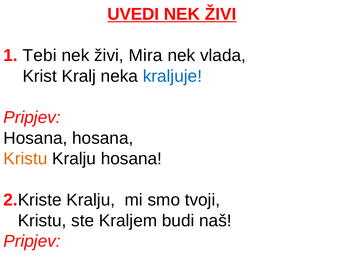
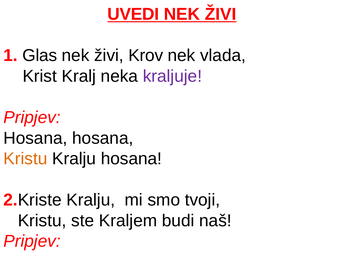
Tebi: Tebi -> Glas
Mira: Mira -> Krov
kraljuje colour: blue -> purple
